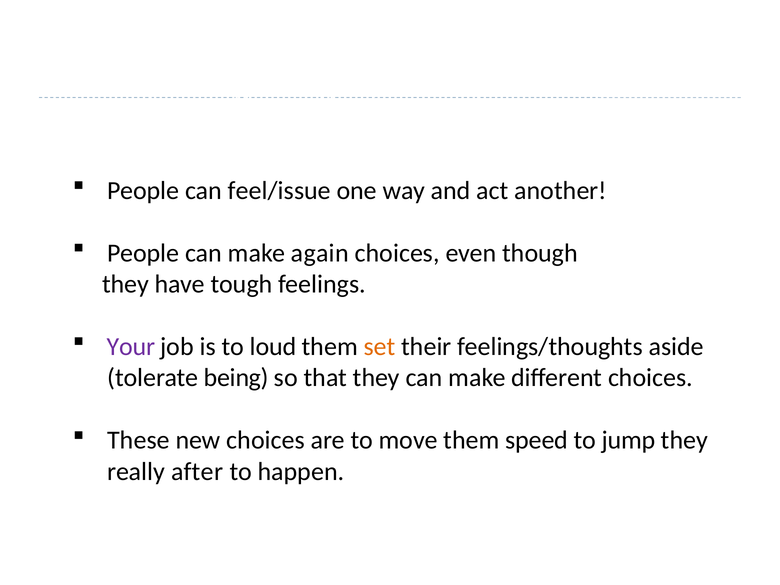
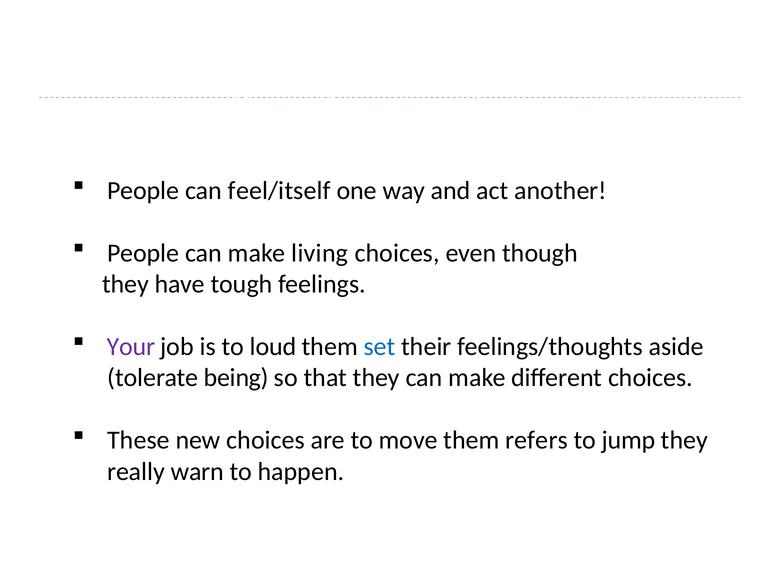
feel/issue: feel/issue -> feel/itself
again: again -> living
set colour: orange -> blue
speed: speed -> refers
after: after -> warn
